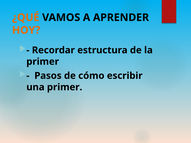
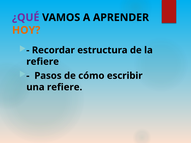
¿QUÉ colour: orange -> purple
primer at (43, 62): primer -> refiere
una primer: primer -> refiere
